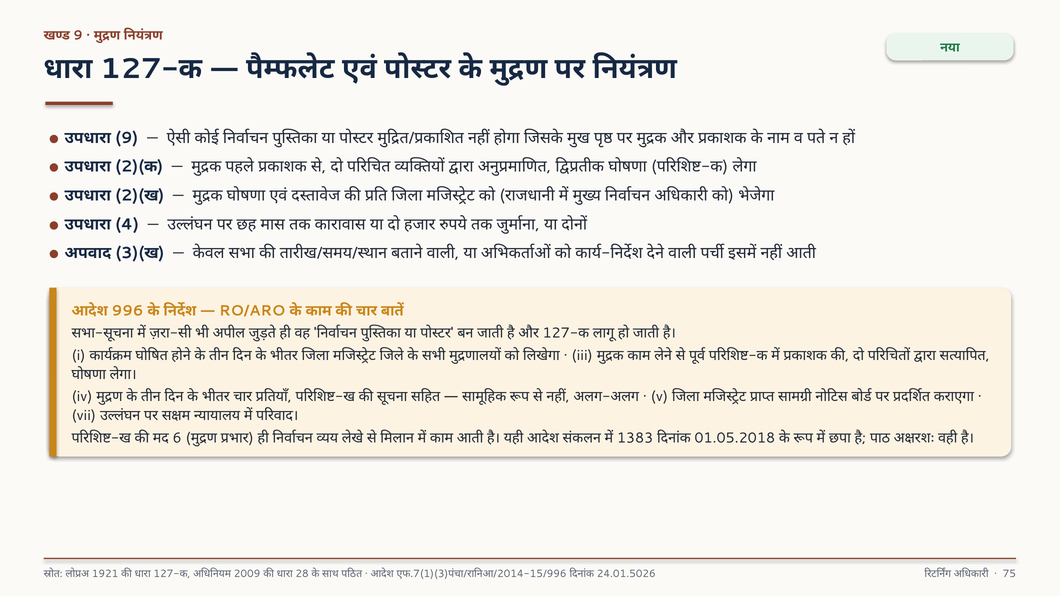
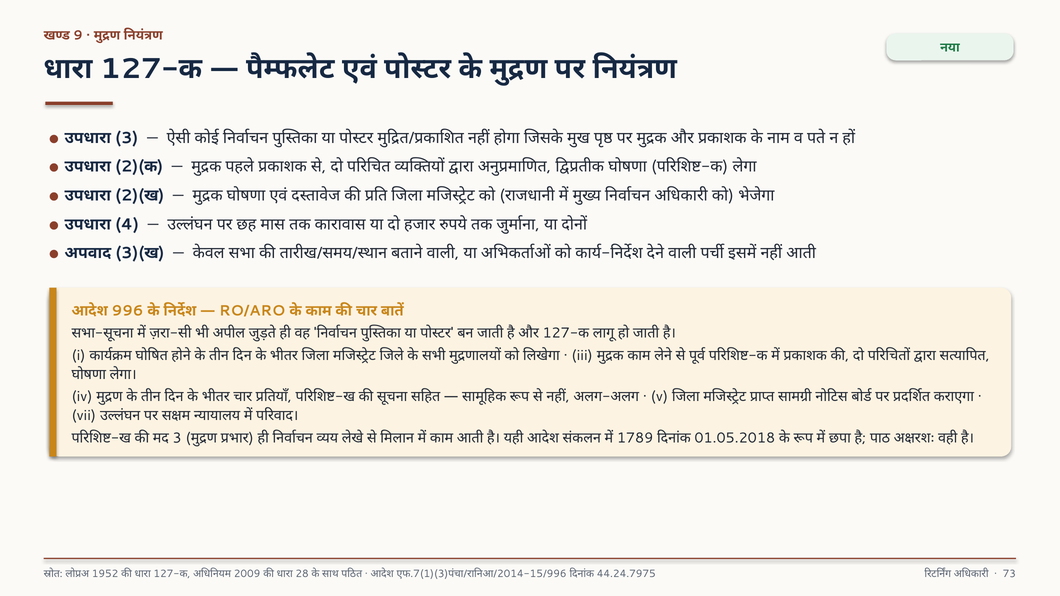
9 at (127, 138): 9 -> 3
6 at (177, 438): 6 -> 3
1383: 1383 -> 1789
1921: 1921 -> 1952
24.01.5026: 24.01.5026 -> 44.24.7975
75: 75 -> 73
